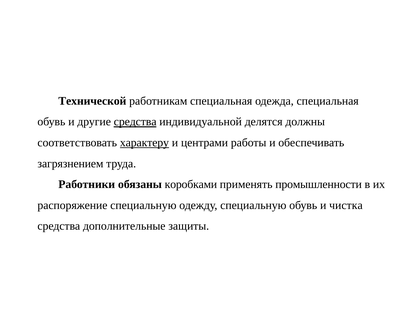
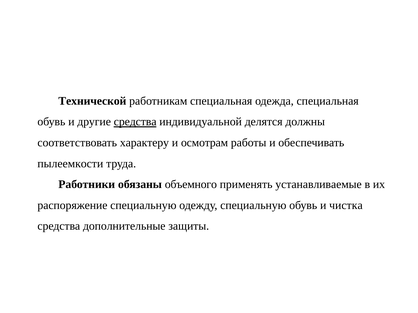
характеру underline: present -> none
центрами: центрами -> осмотрам
загрязнением: загрязнением -> пылеемкости
коробками: коробками -> объемного
промышленности: промышленности -> устанавливаемые
